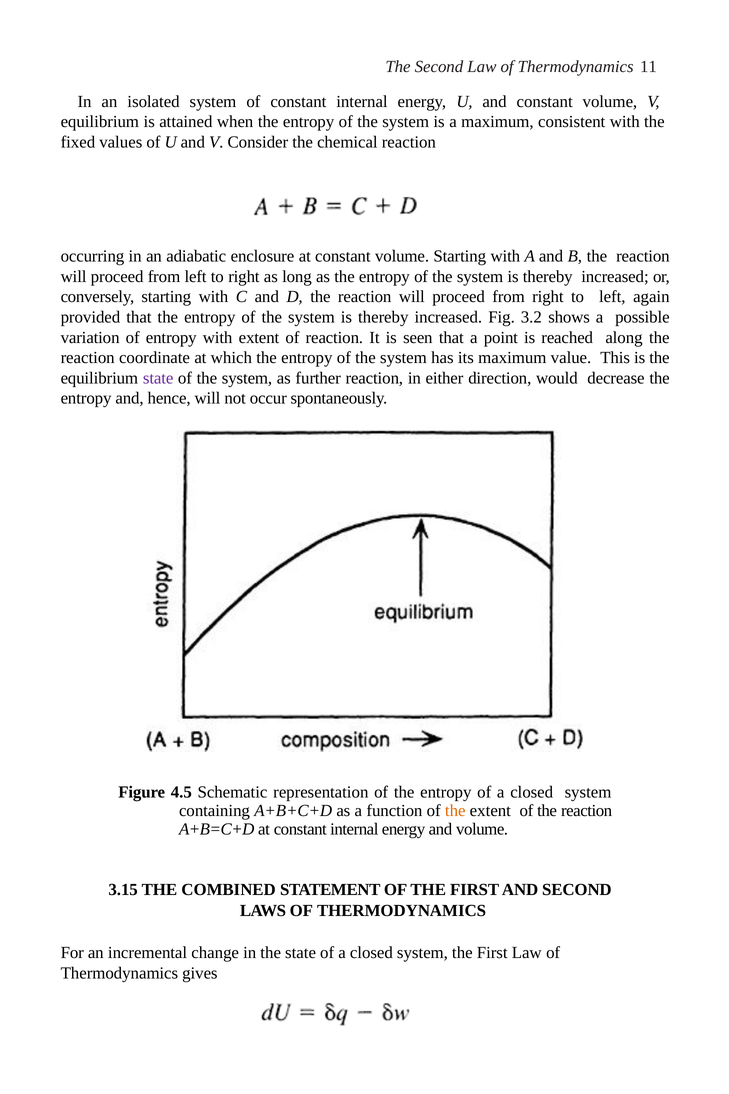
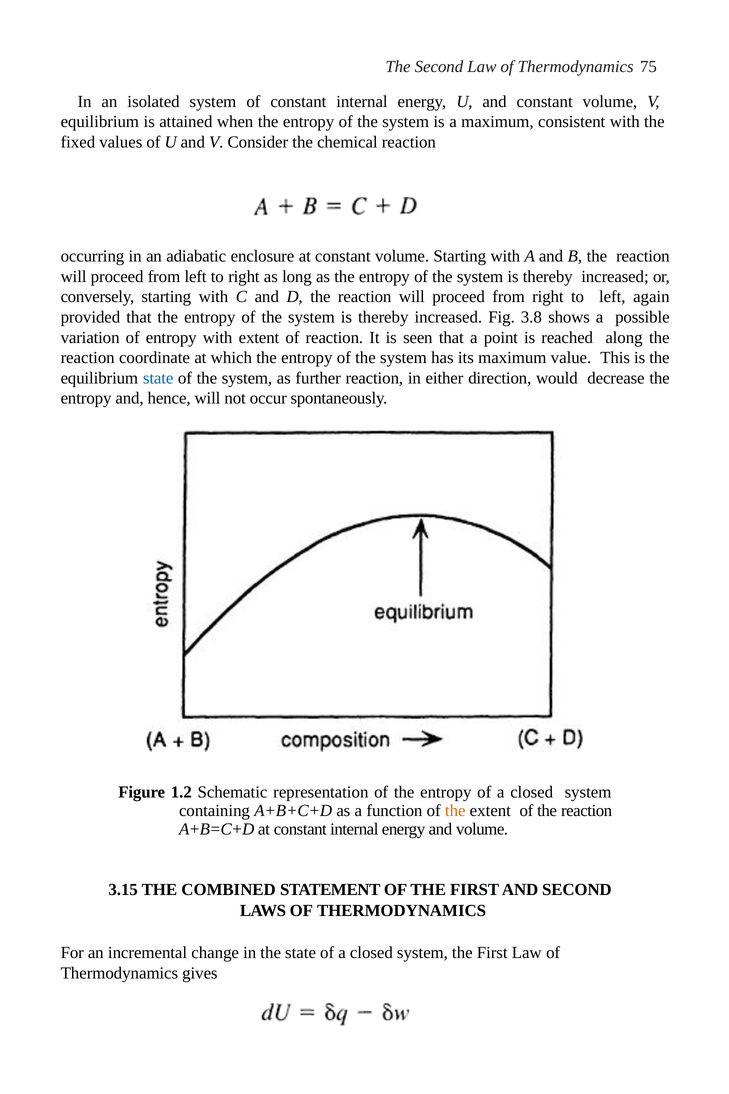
11: 11 -> 75
3.2: 3.2 -> 3.8
state at (158, 378) colour: purple -> blue
4.5: 4.5 -> 1.2
